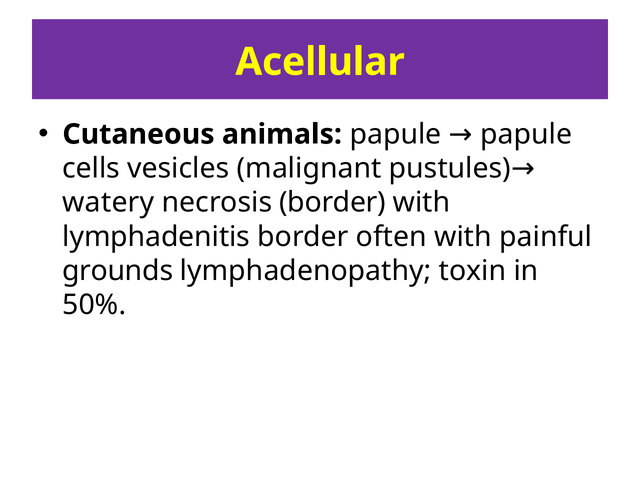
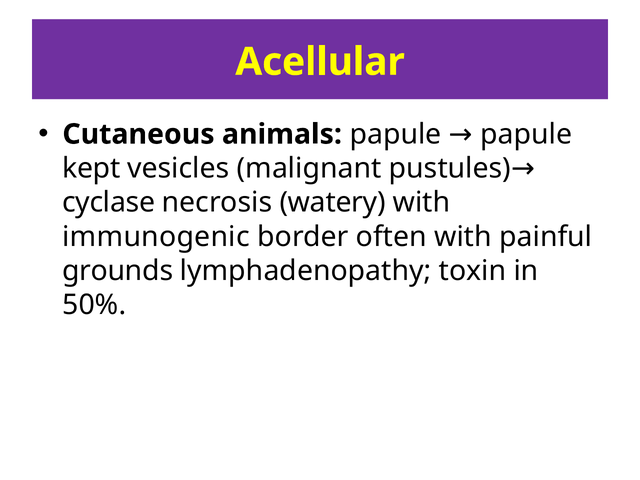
cells: cells -> kept
watery: watery -> cyclase
necrosis border: border -> watery
lymphadenitis: lymphadenitis -> immunogenic
